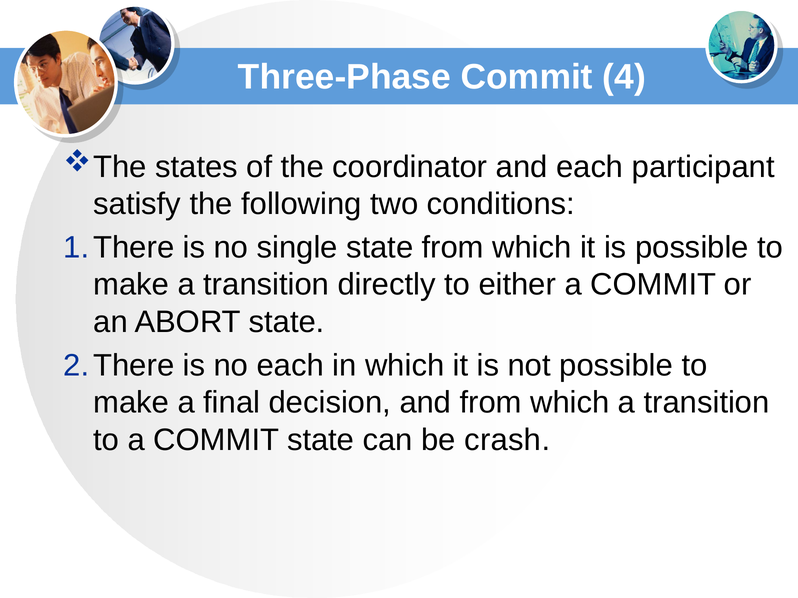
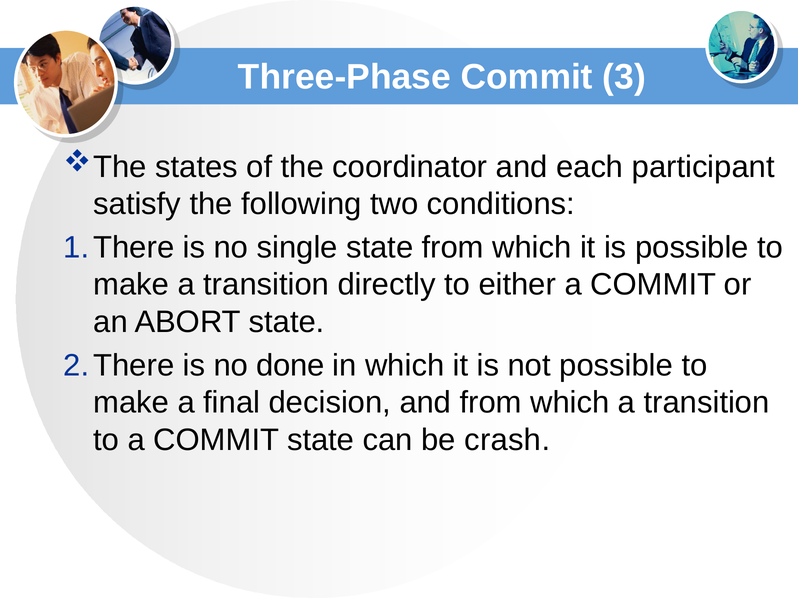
4: 4 -> 3
no each: each -> done
